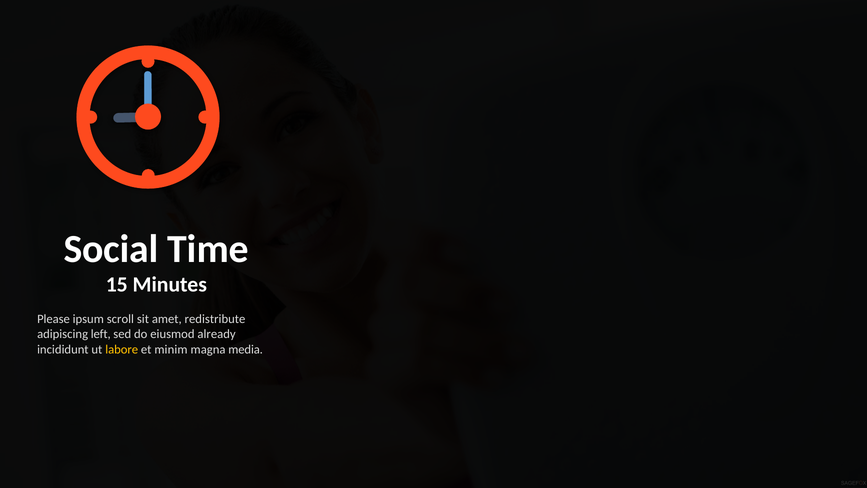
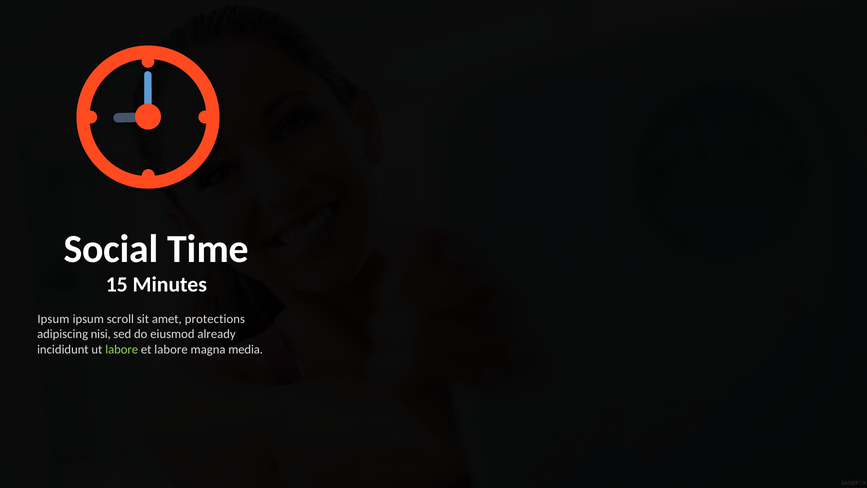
Please at (53, 319): Please -> Ipsum
redistribute: redistribute -> protections
left: left -> nisi
labore at (122, 349) colour: yellow -> light green
et minim: minim -> labore
